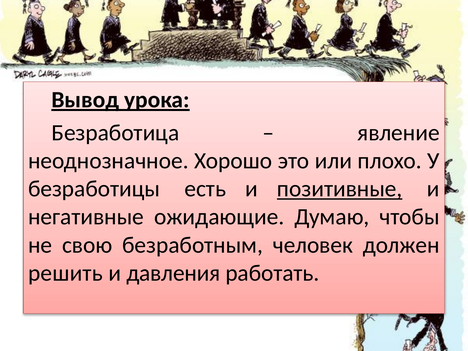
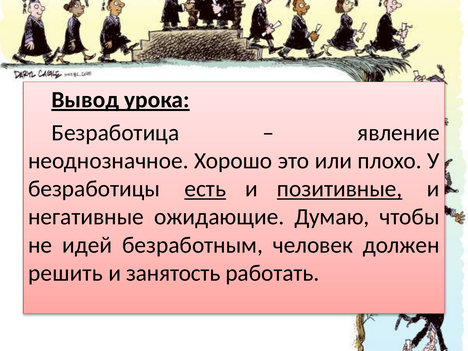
есть underline: none -> present
свою: свою -> идей
давления: давления -> занятость
